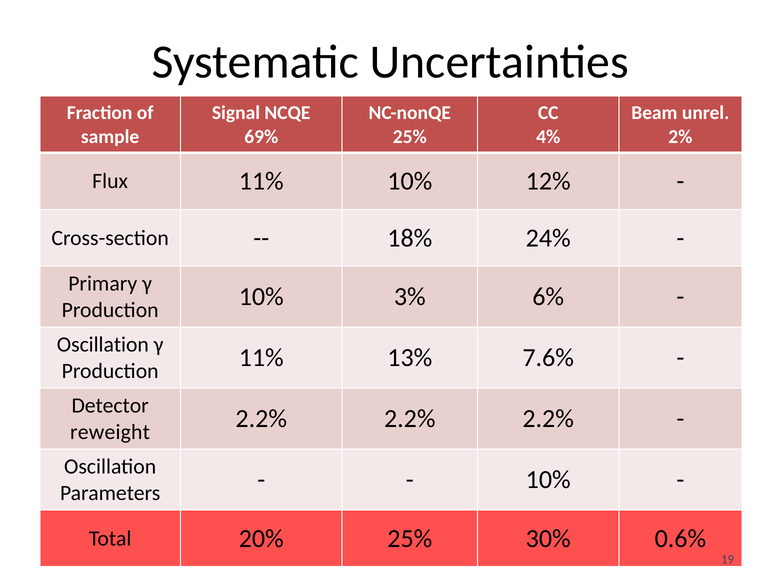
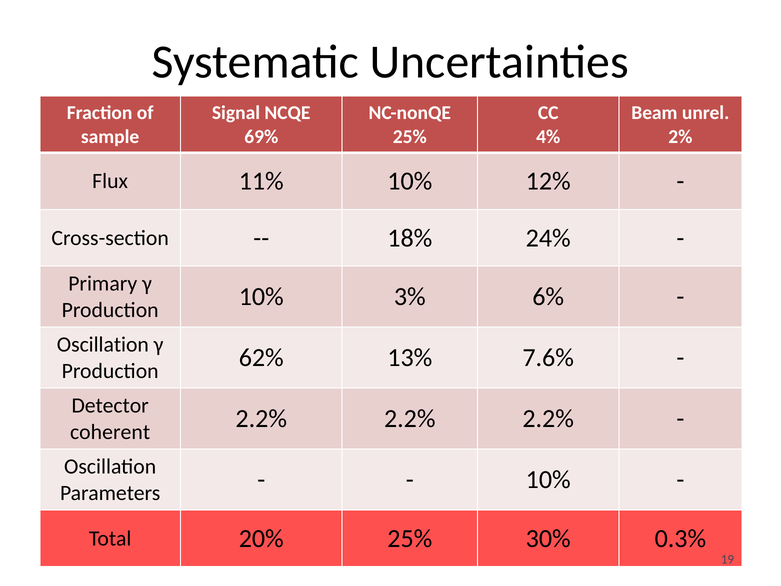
Production 11%: 11% -> 62%
reweight: reweight -> coherent
0.6%: 0.6% -> 0.3%
